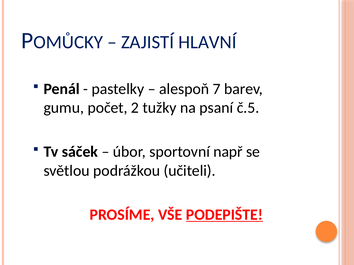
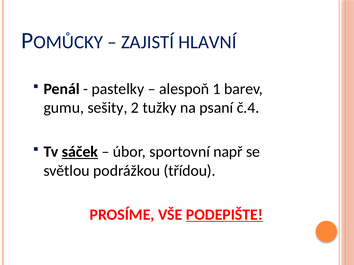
7: 7 -> 1
počet: počet -> sešity
č.5: č.5 -> č.4
sáček underline: none -> present
učiteli: učiteli -> třídou
